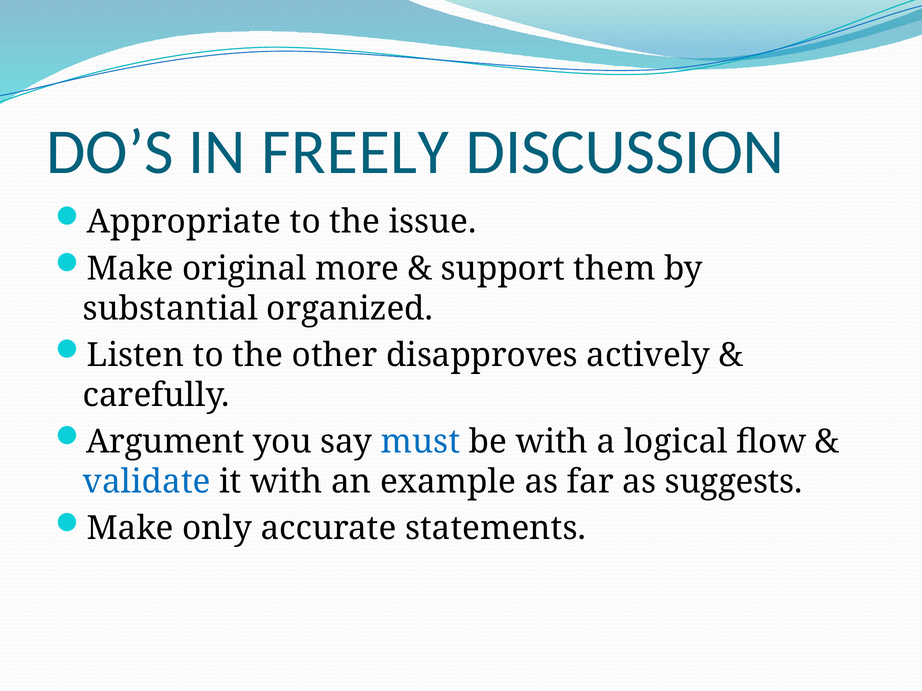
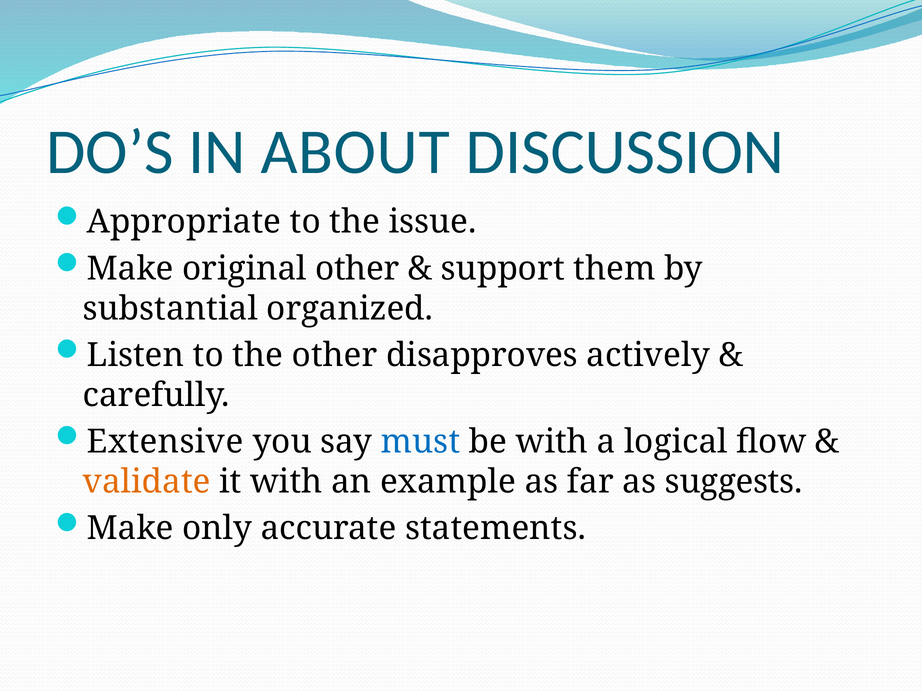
FREELY: FREELY -> ABOUT
original more: more -> other
Argument: Argument -> Extensive
validate colour: blue -> orange
